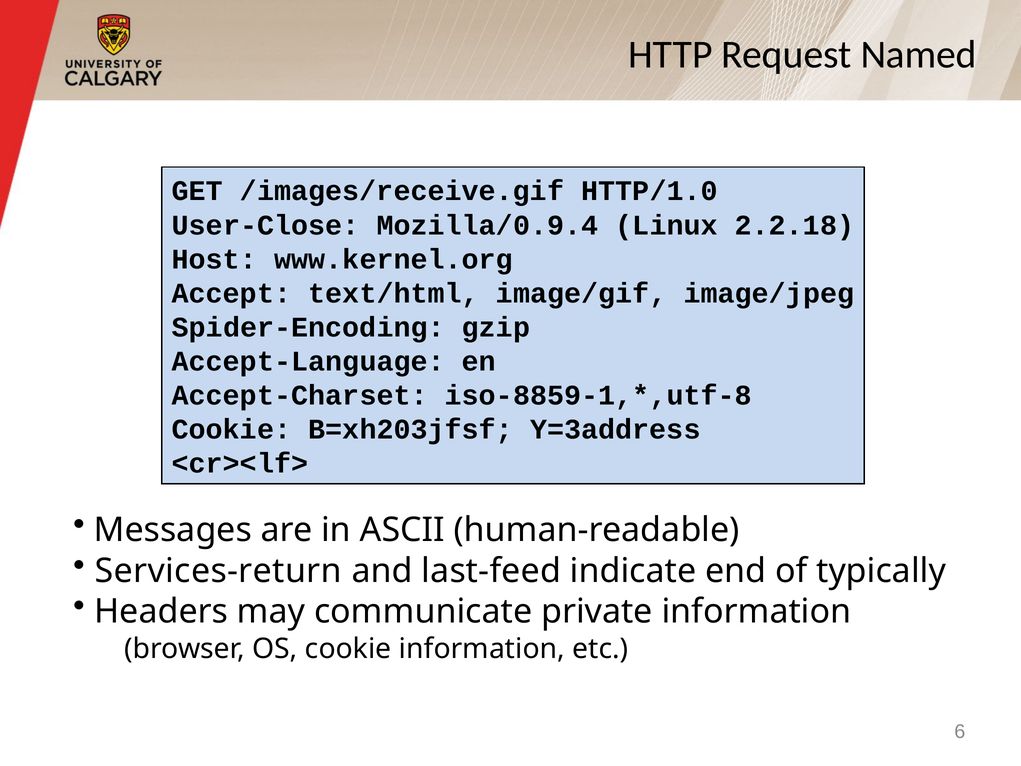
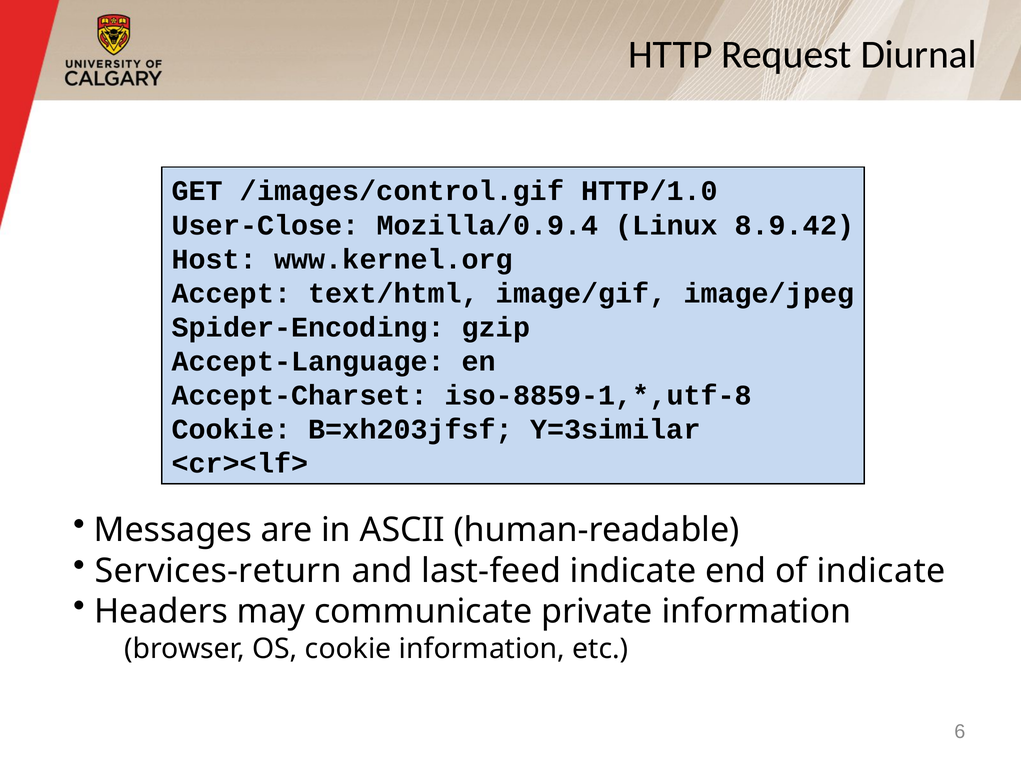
Named: Named -> Diurnal
/images/receive.gif: /images/receive.gif -> /images/control.gif
2.2.18: 2.2.18 -> 8.9.42
Y=3address: Y=3address -> Y=3similar
of typically: typically -> indicate
